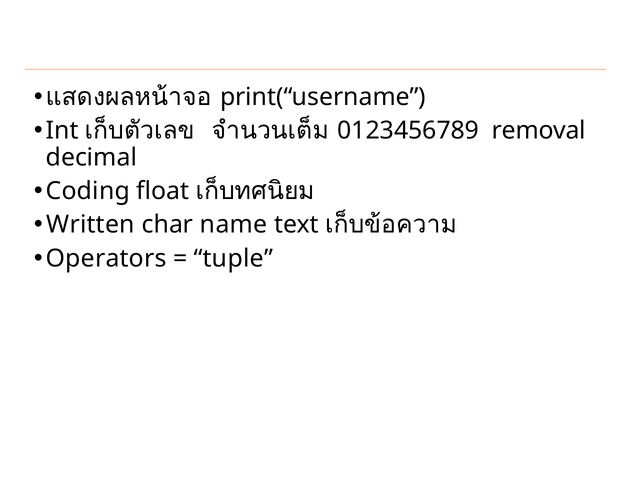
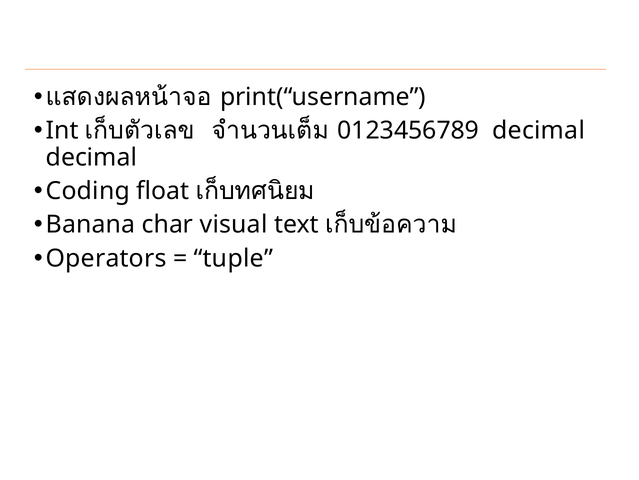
0123456789 removal: removal -> decimal
Written: Written -> Banana
name: name -> visual
